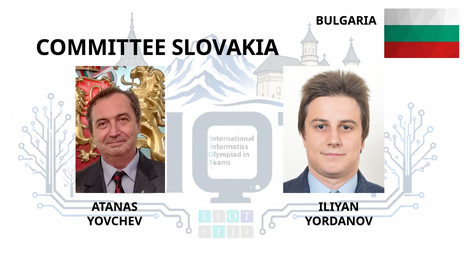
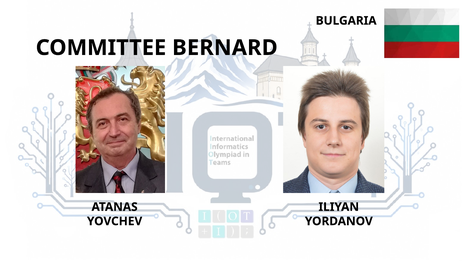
SLOVAKIA: SLOVAKIA -> BERNARD
